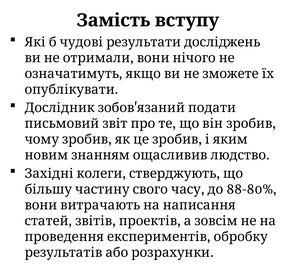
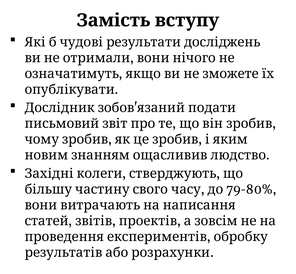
88-80%: 88-80% -> 79-80%
